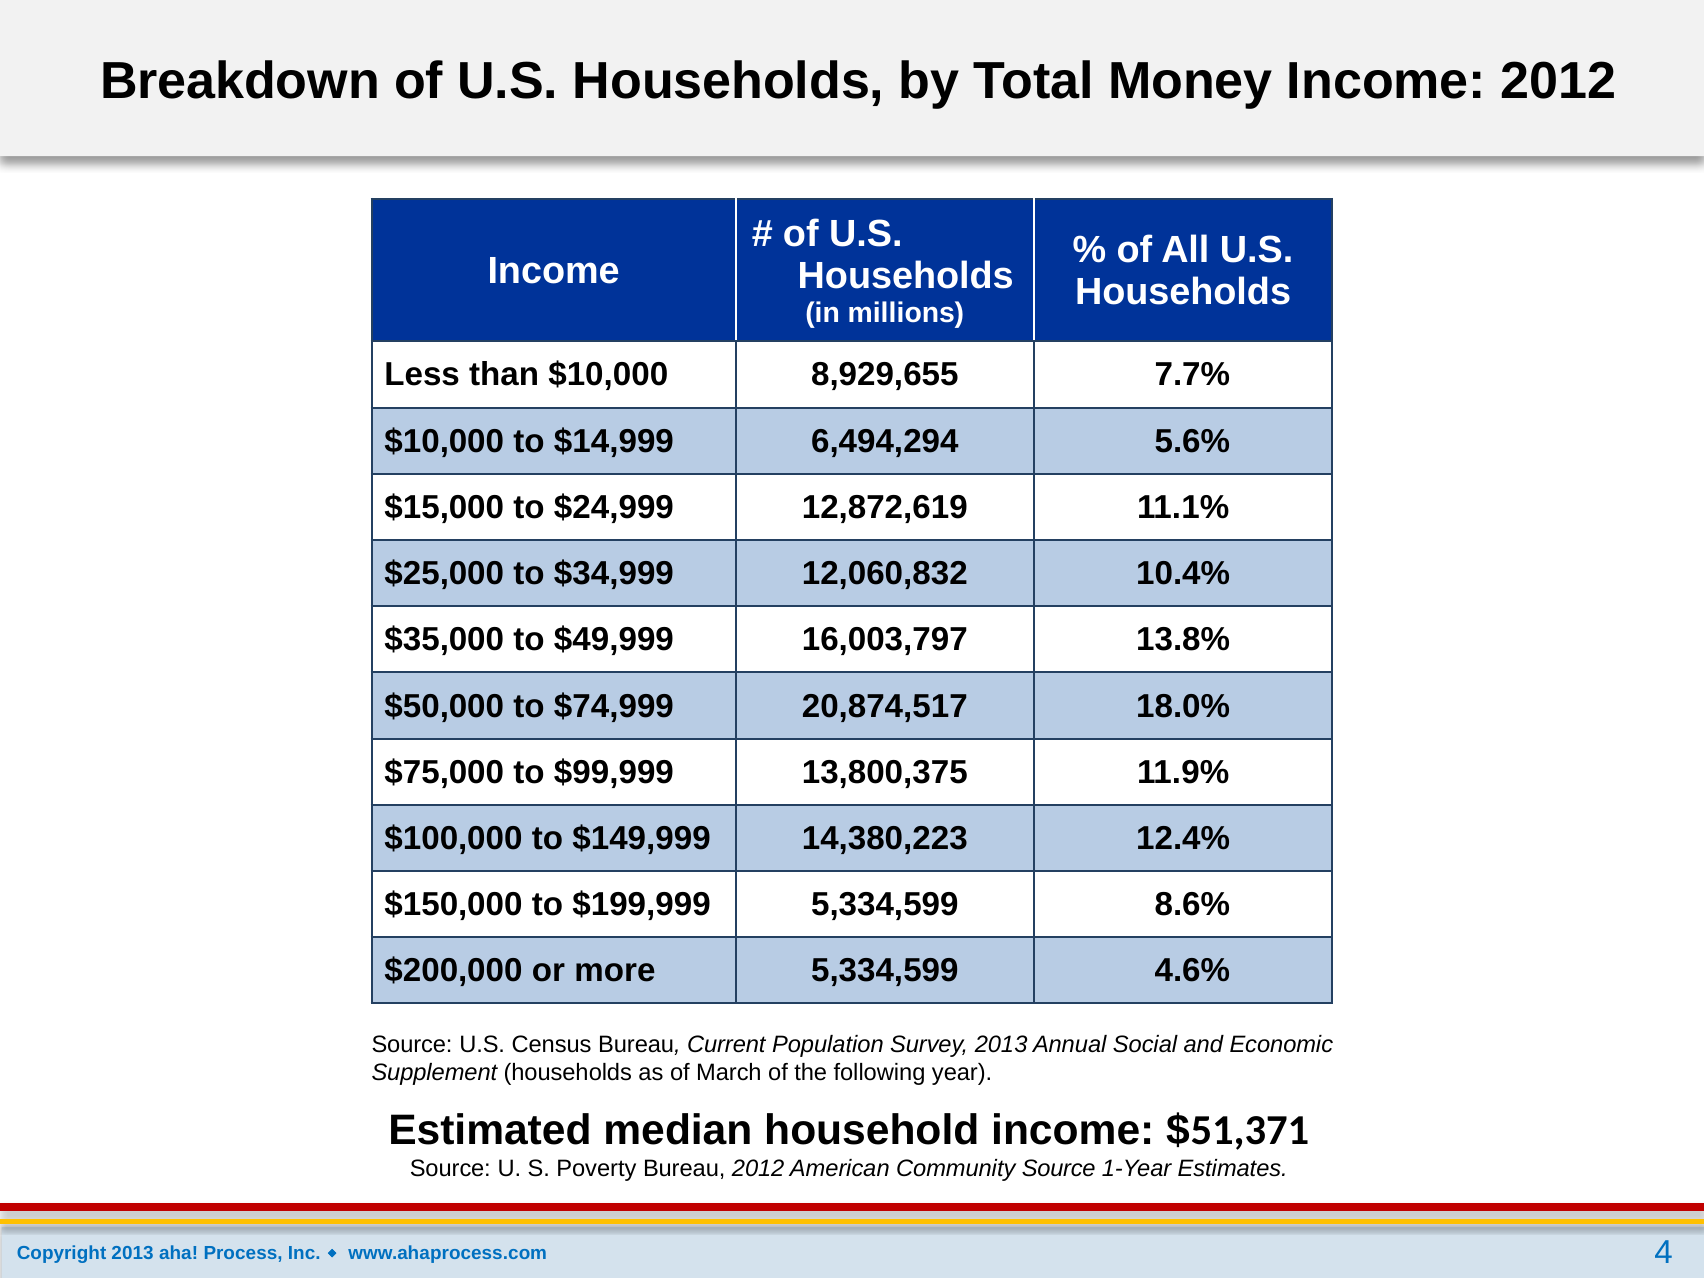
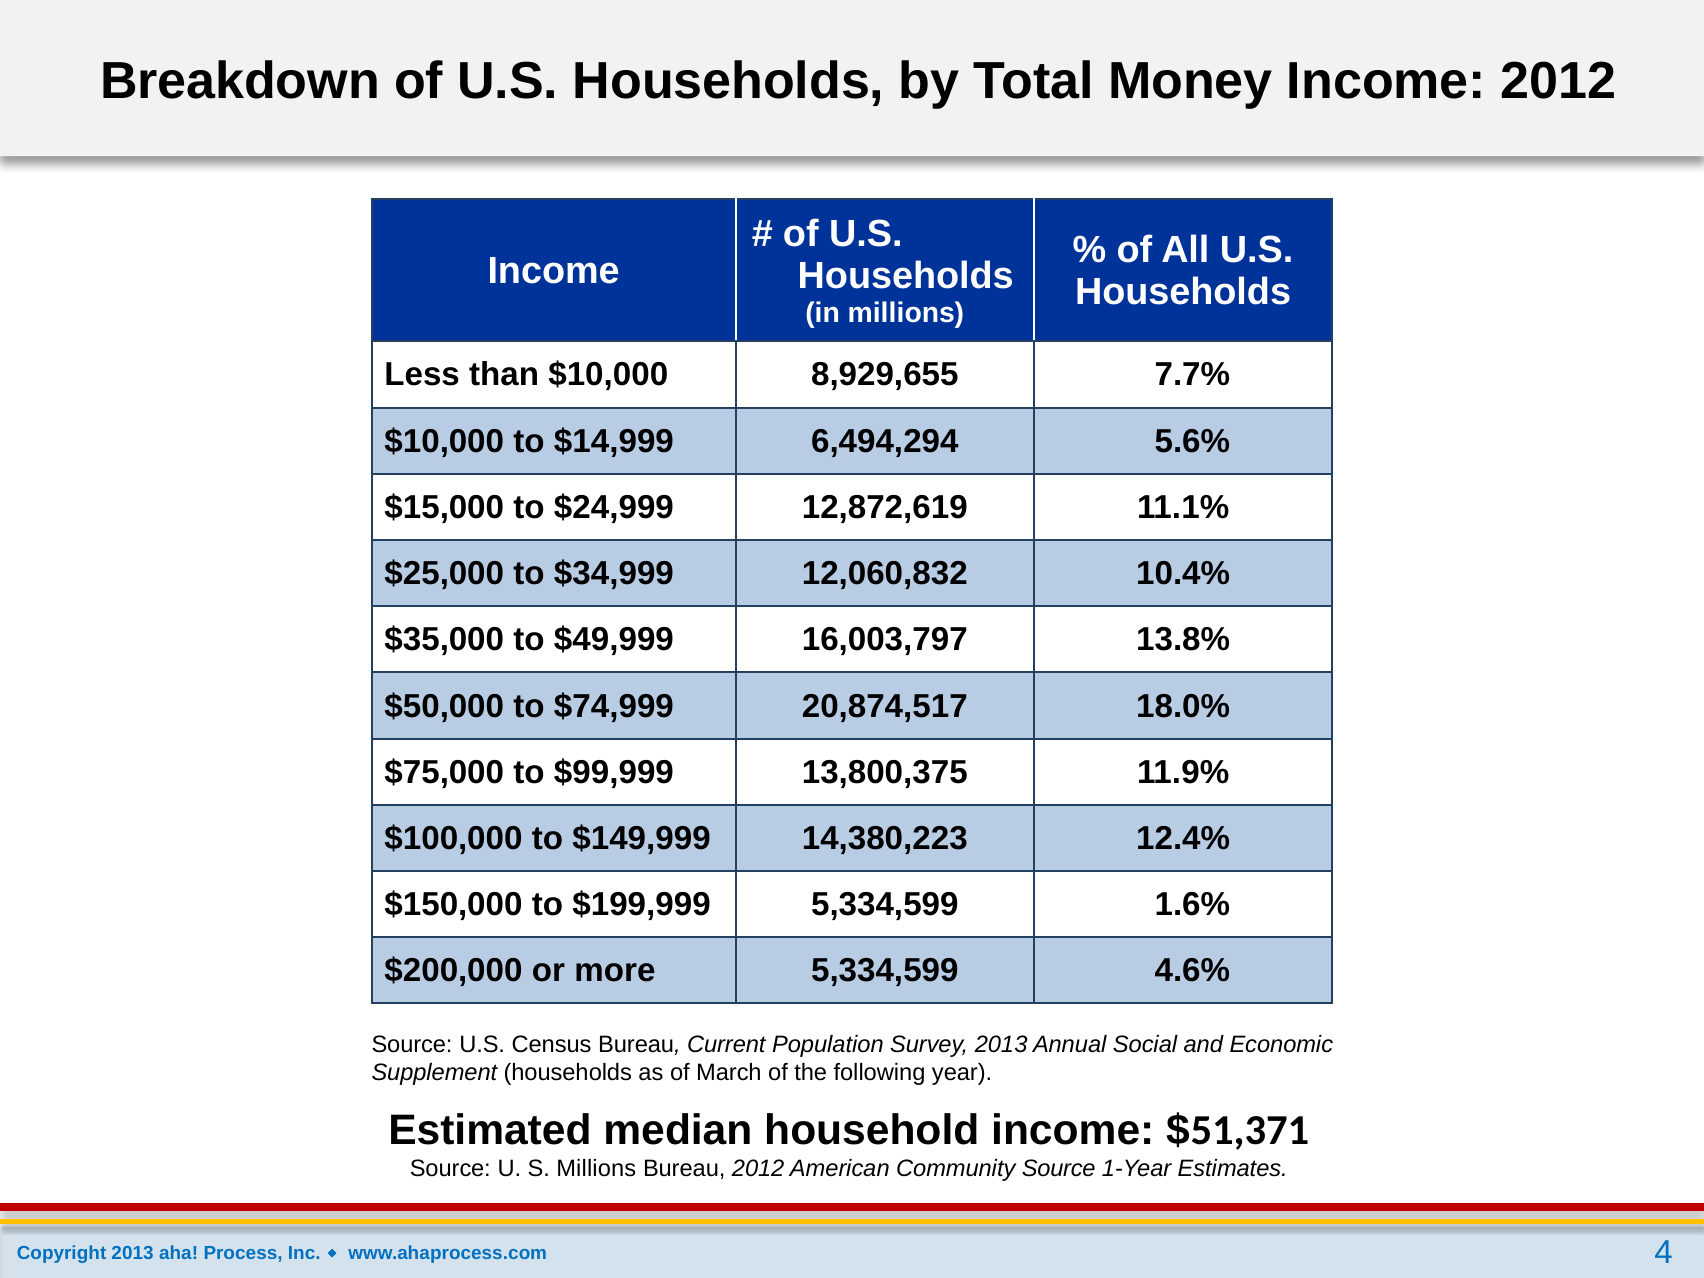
8.6%: 8.6% -> 1.6%
S Poverty: Poverty -> Millions
